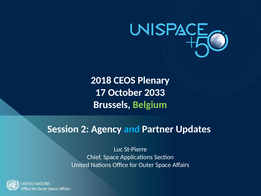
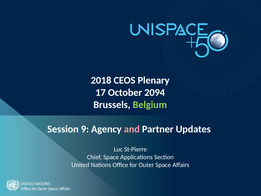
2033: 2033 -> 2094
2: 2 -> 9
and colour: light blue -> pink
